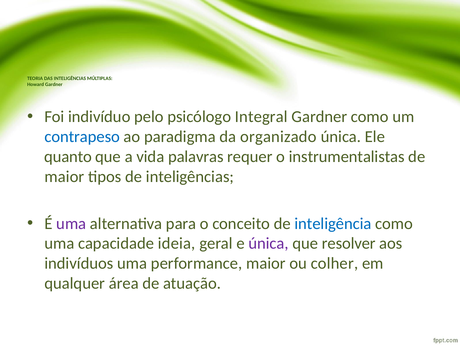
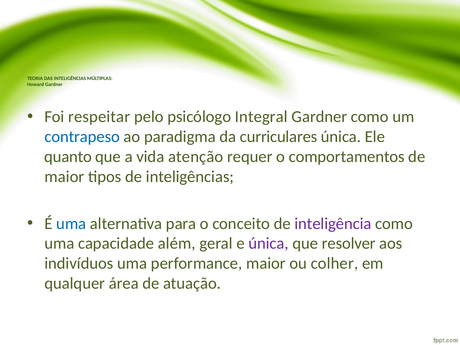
indivíduo: indivíduo -> respeitar
organizado: organizado -> curriculares
palavras: palavras -> atenção
instrumentalistas: instrumentalistas -> comportamentos
uma at (71, 224) colour: purple -> blue
inteligência colour: blue -> purple
ideia: ideia -> além
